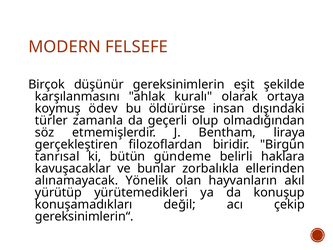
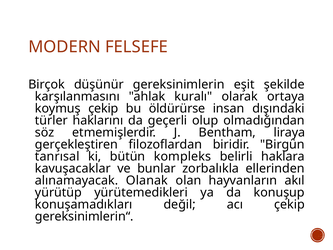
koymuş ödev: ödev -> çekip
zamanla: zamanla -> haklarını
gündeme: gündeme -> kompleks
Yönelik: Yönelik -> Olanak
